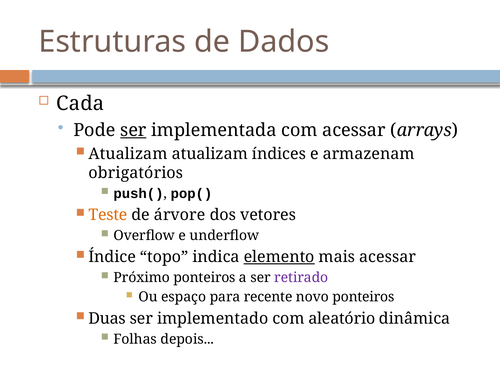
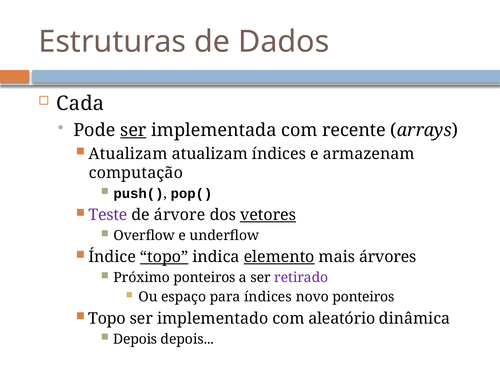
com acessar: acessar -> recente
obrigatórios: obrigatórios -> computação
Teste colour: orange -> purple
vetores underline: none -> present
topo at (164, 257) underline: none -> present
mais acessar: acessar -> árvores
para recente: recente -> índices
Duas at (107, 319): Duas -> Topo
Folhas at (135, 339): Folhas -> Depois
